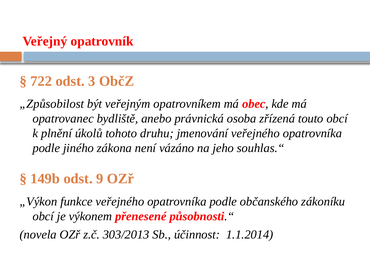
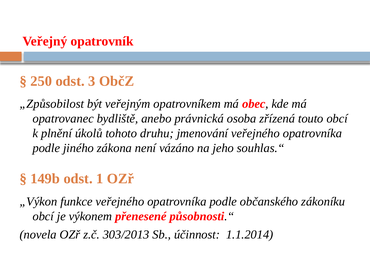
722: 722 -> 250
9: 9 -> 1
